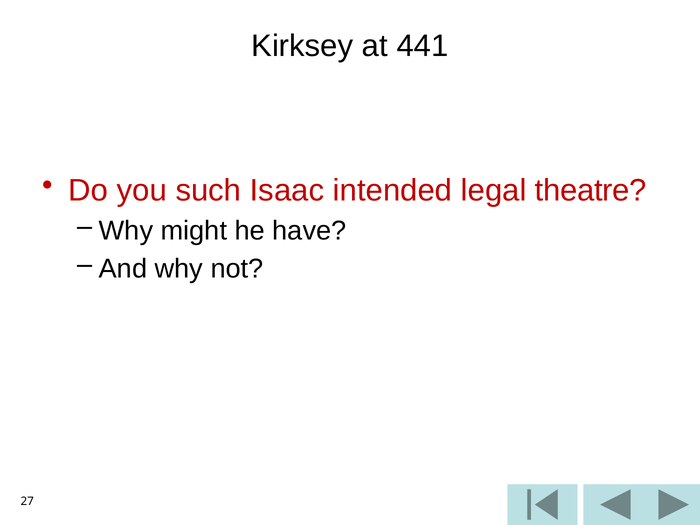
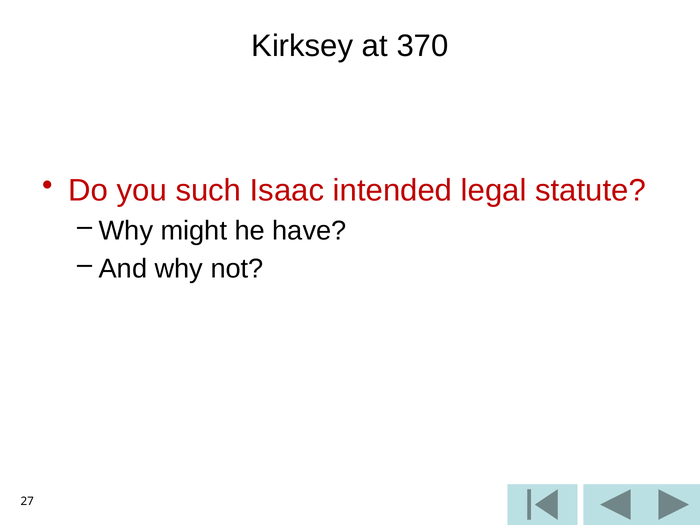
441: 441 -> 370
theatre: theatre -> statute
